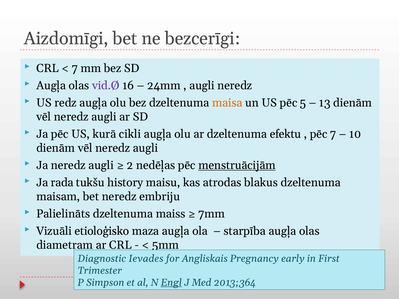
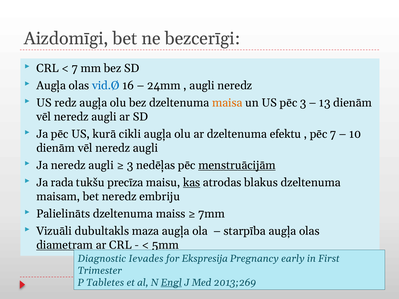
vid.Ø colour: purple -> blue
pēc 5: 5 -> 3
2 at (130, 165): 2 -> 3
history: history -> precīza
kas underline: none -> present
etioloģisko: etioloģisko -> dubultakls
diametram underline: none -> present
Angliskais: Angliskais -> Ekspresija
Simpson: Simpson -> Tabletes
2013;364: 2013;364 -> 2013;269
